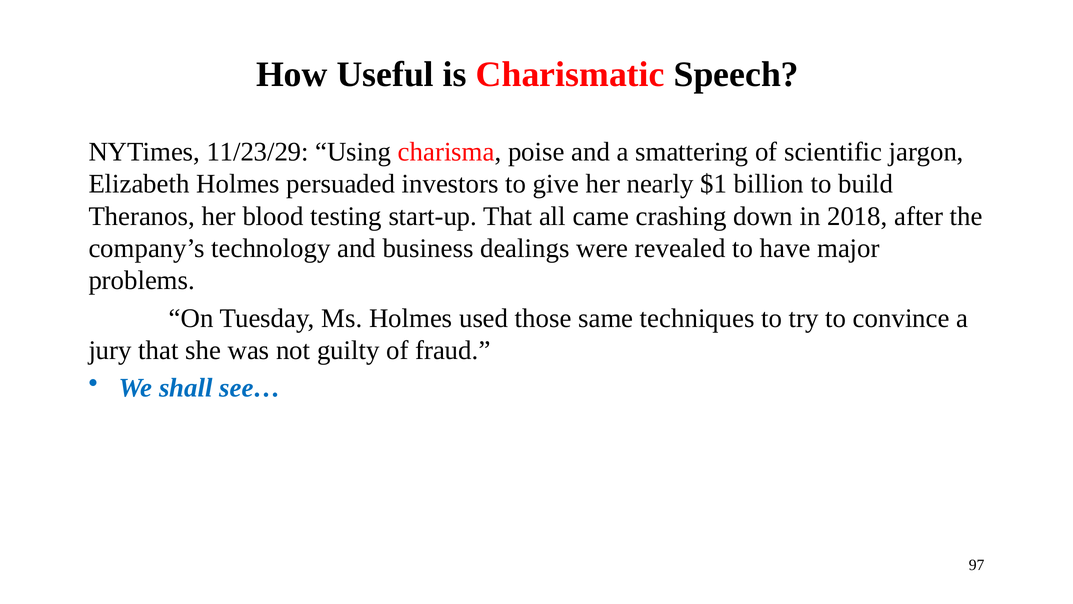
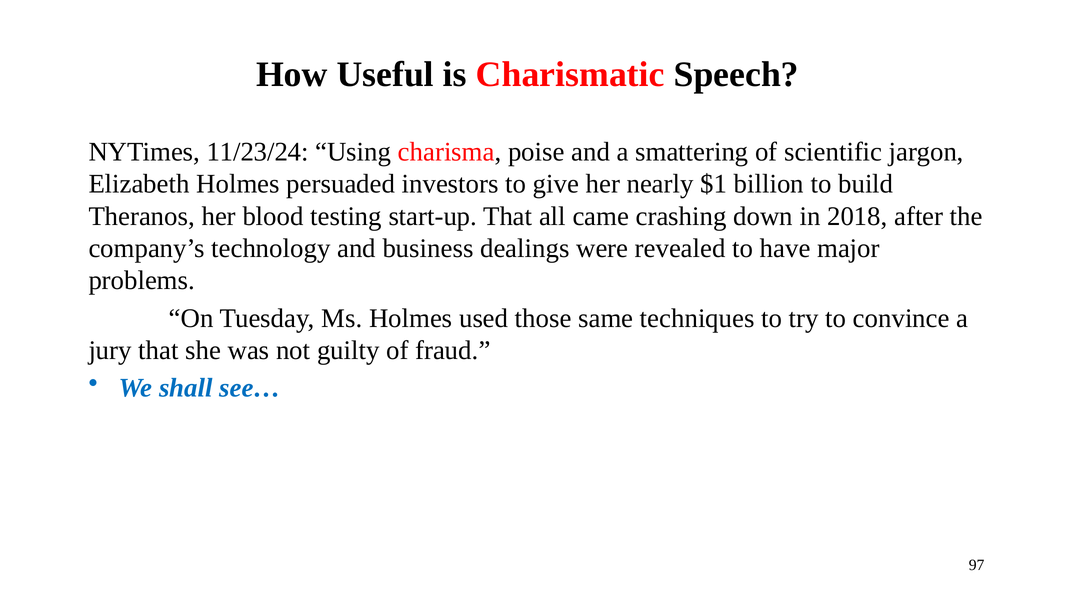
11/23/29: 11/23/29 -> 11/23/24
